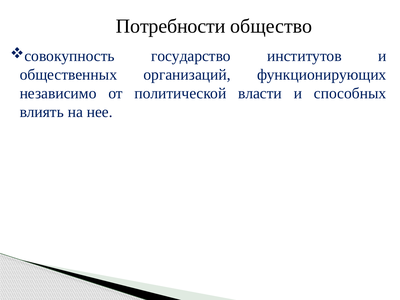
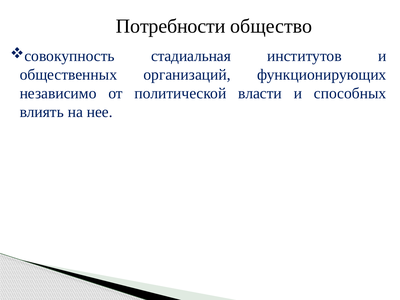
государство: государство -> стадиальная
